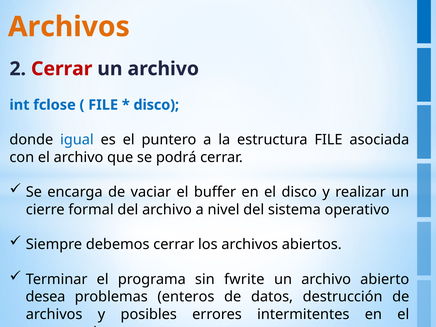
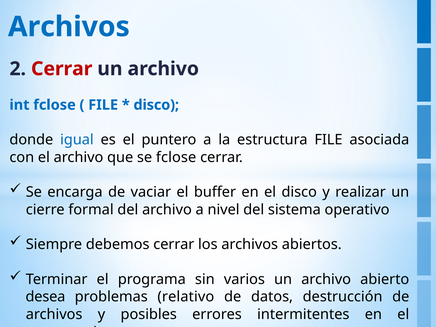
Archivos at (69, 27) colour: orange -> blue
se podrá: podrá -> fclose
fwrite: fwrite -> varios
enteros: enteros -> relativo
